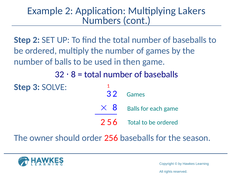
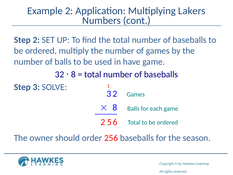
then: then -> have
